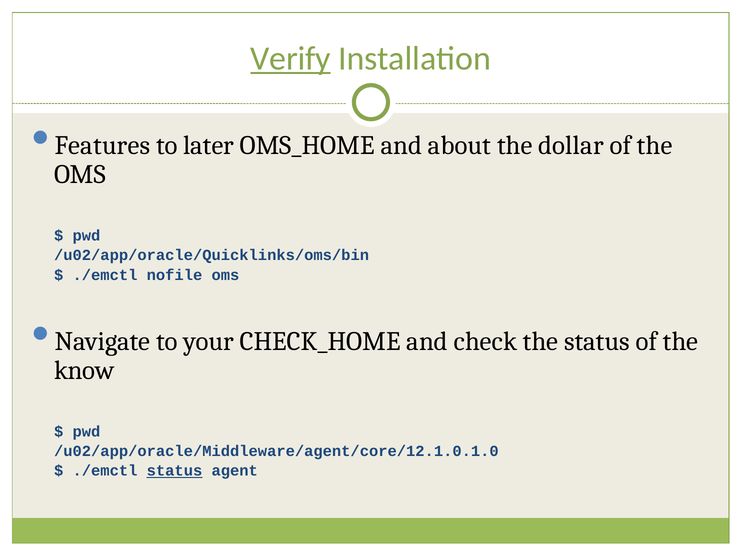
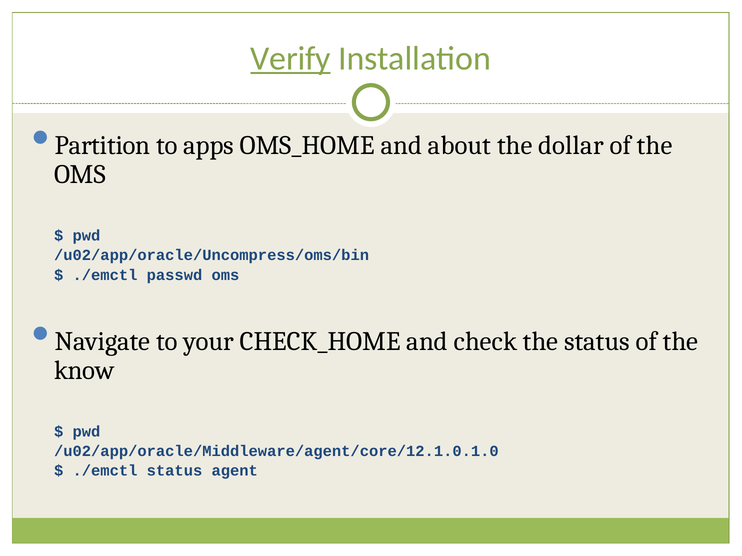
Features: Features -> Partition
later: later -> apps
/u02/app/oracle/Quicklinks/oms/bin: /u02/app/oracle/Quicklinks/oms/bin -> /u02/app/oracle/Uncompress/oms/bin
nofile: nofile -> passwd
status at (174, 471) underline: present -> none
